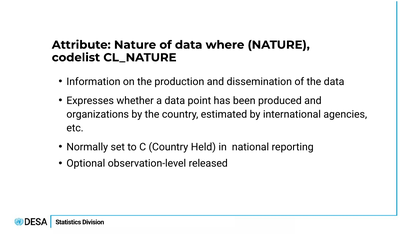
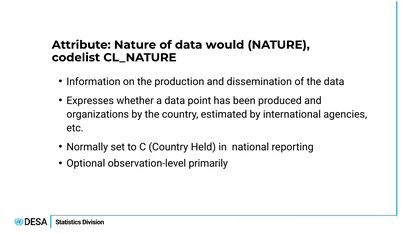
where: where -> would
released: released -> primarily
